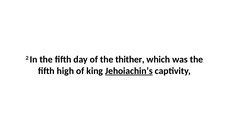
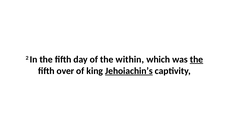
thither: thither -> within
the at (197, 59) underline: none -> present
high: high -> over
